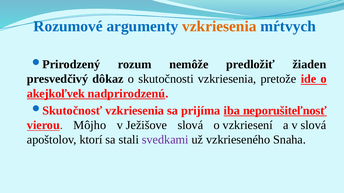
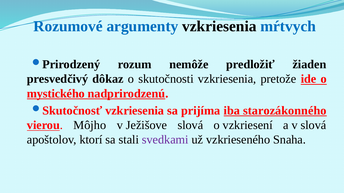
vzkriesenia at (219, 26) colour: orange -> black
akejkoľvek: akejkoľvek -> mystického
neporušiteľnosť: neporušiteľnosť -> starozákonného
